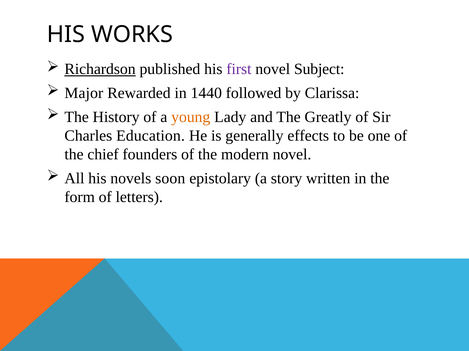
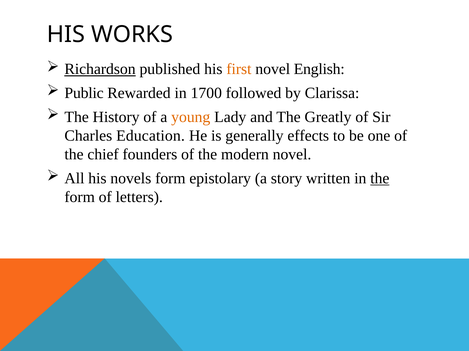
first colour: purple -> orange
Subject: Subject -> English
Major: Major -> Public
1440: 1440 -> 1700
novels soon: soon -> form
the at (380, 179) underline: none -> present
